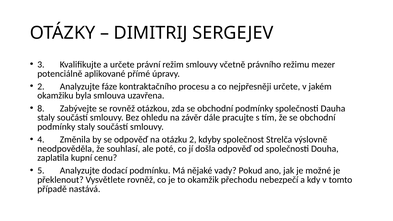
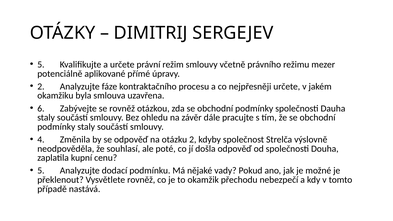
3 at (41, 65): 3 -> 5
8: 8 -> 6
